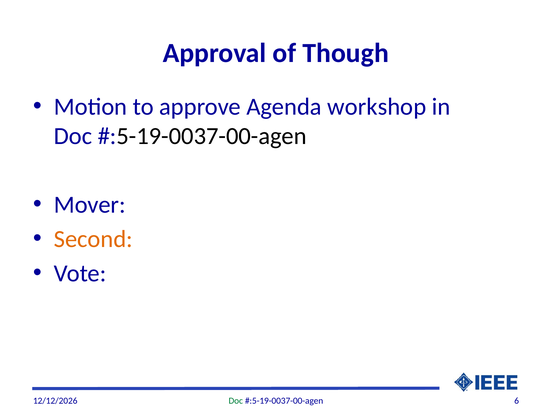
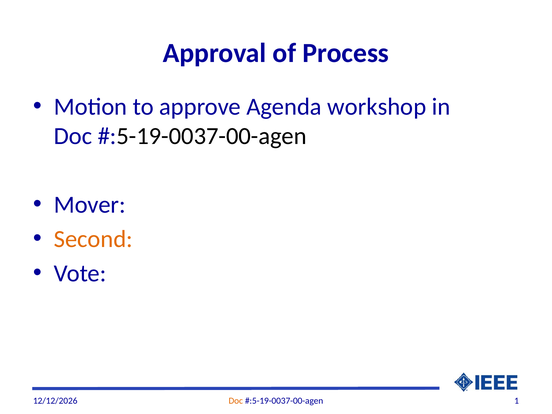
Though: Though -> Process
Doc at (236, 401) colour: green -> orange
6: 6 -> 1
